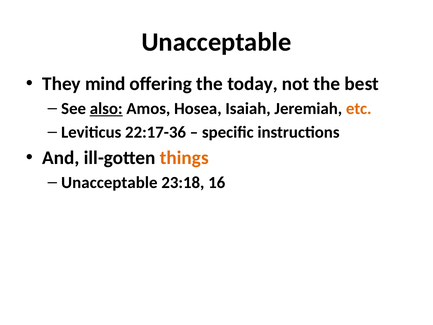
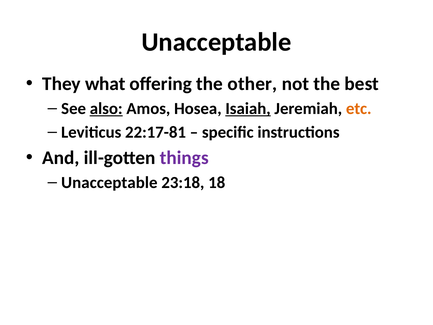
mind: mind -> what
today: today -> other
Isaiah underline: none -> present
22:17-36: 22:17-36 -> 22:17-81
things colour: orange -> purple
16: 16 -> 18
